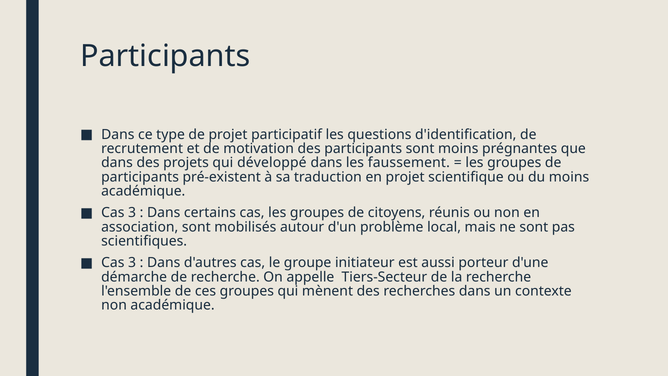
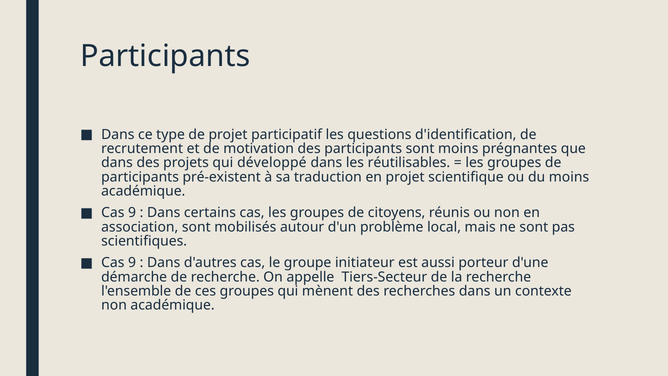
faussement: faussement -> réutilisables
3 at (132, 213): 3 -> 9
3 at (132, 263): 3 -> 9
